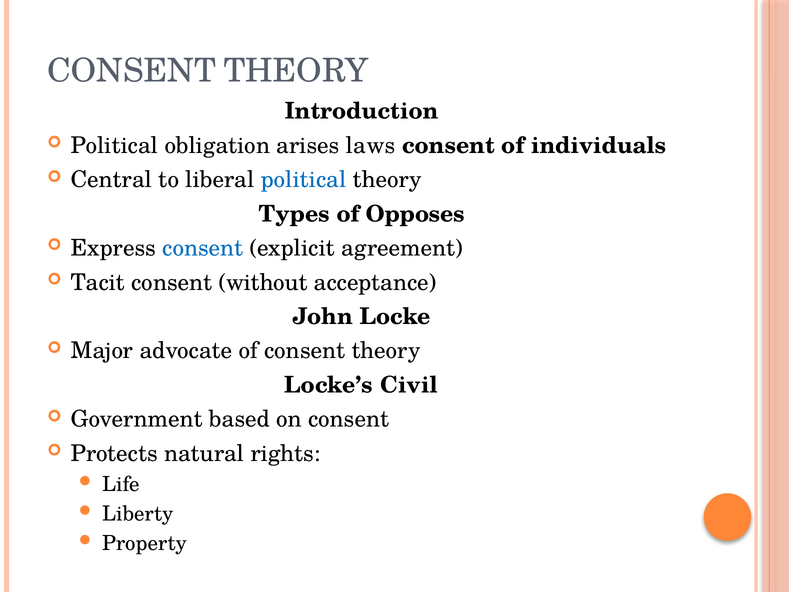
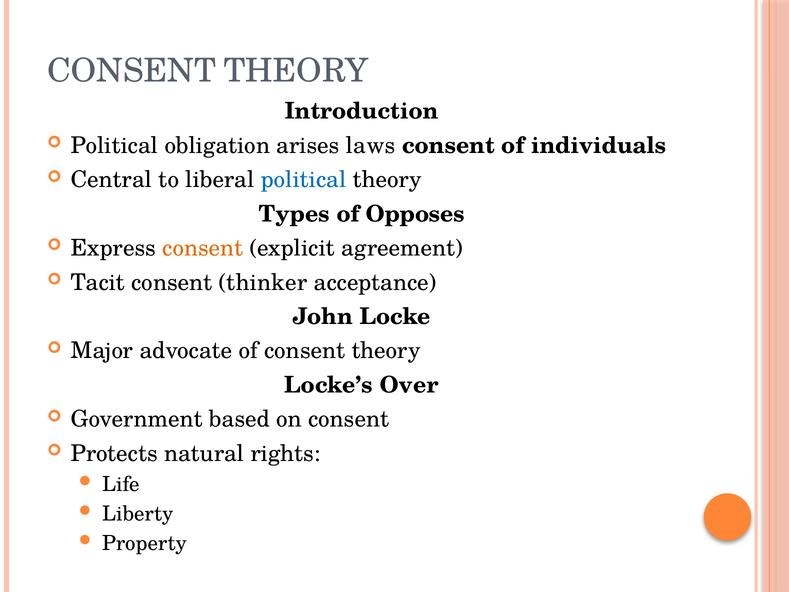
consent at (203, 248) colour: blue -> orange
without: without -> thinker
Civil: Civil -> Over
